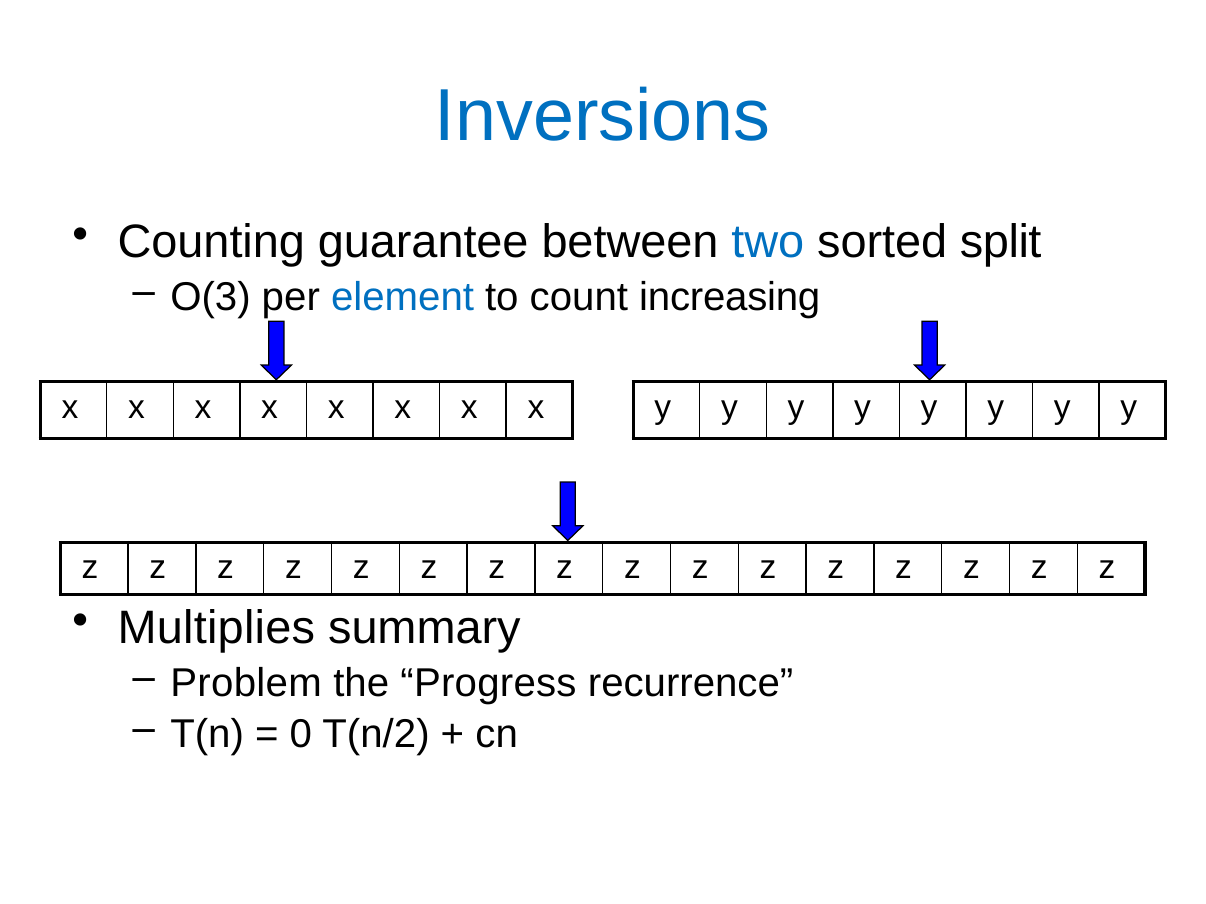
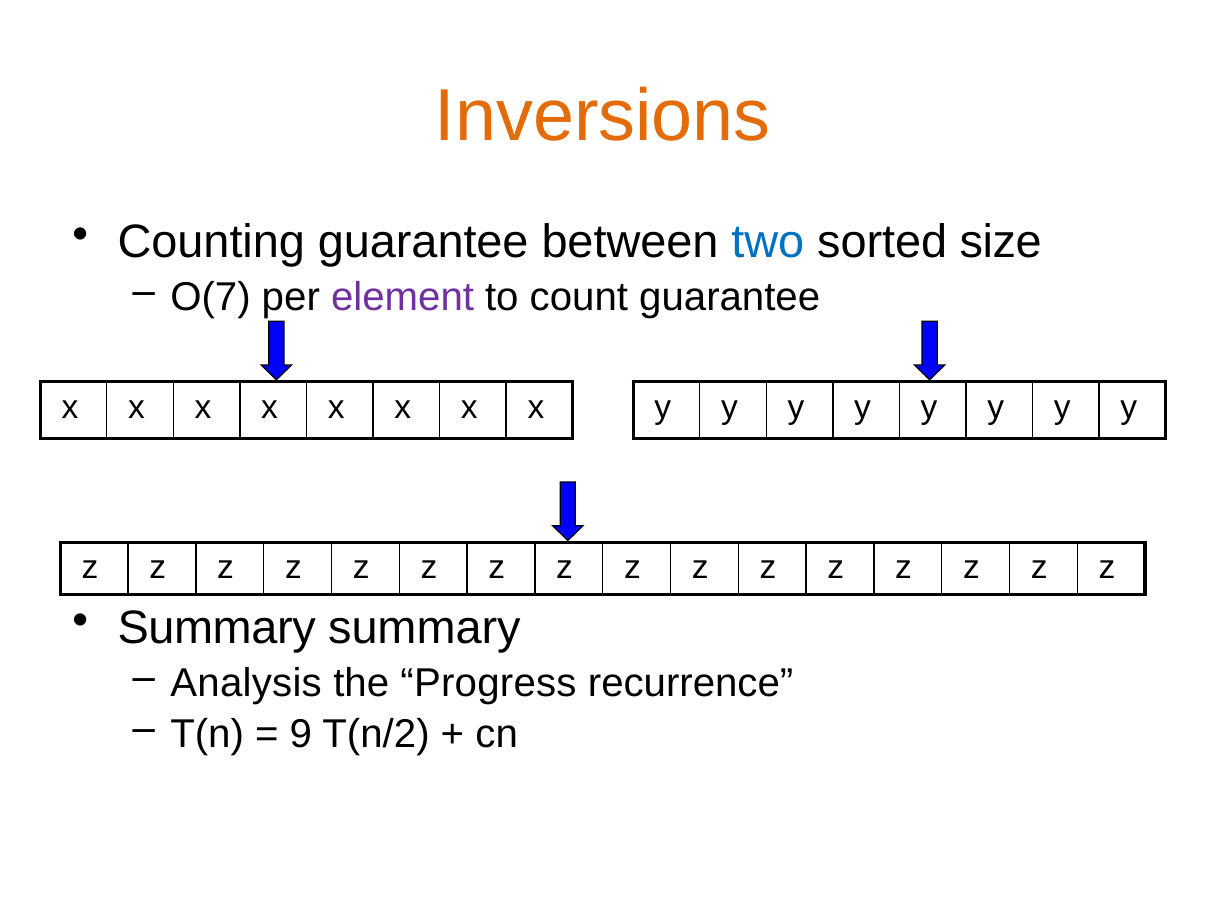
Inversions colour: blue -> orange
split: split -> size
O(3: O(3 -> O(7
element colour: blue -> purple
count increasing: increasing -> guarantee
Multiplies at (216, 628): Multiplies -> Summary
Problem: Problem -> Analysis
0: 0 -> 9
